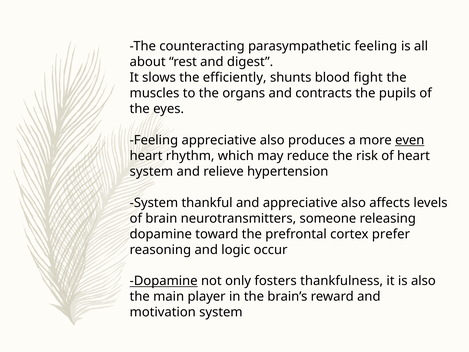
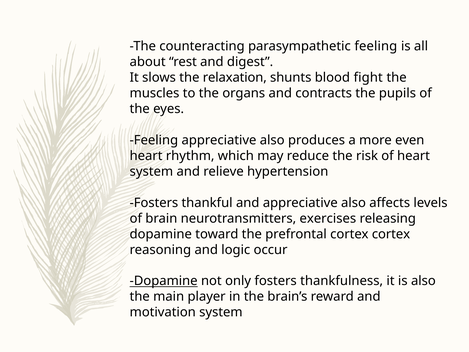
efficiently: efficiently -> relaxation
even underline: present -> none
System at (154, 203): System -> Fosters
someone: someone -> exercises
cortex prefer: prefer -> cortex
